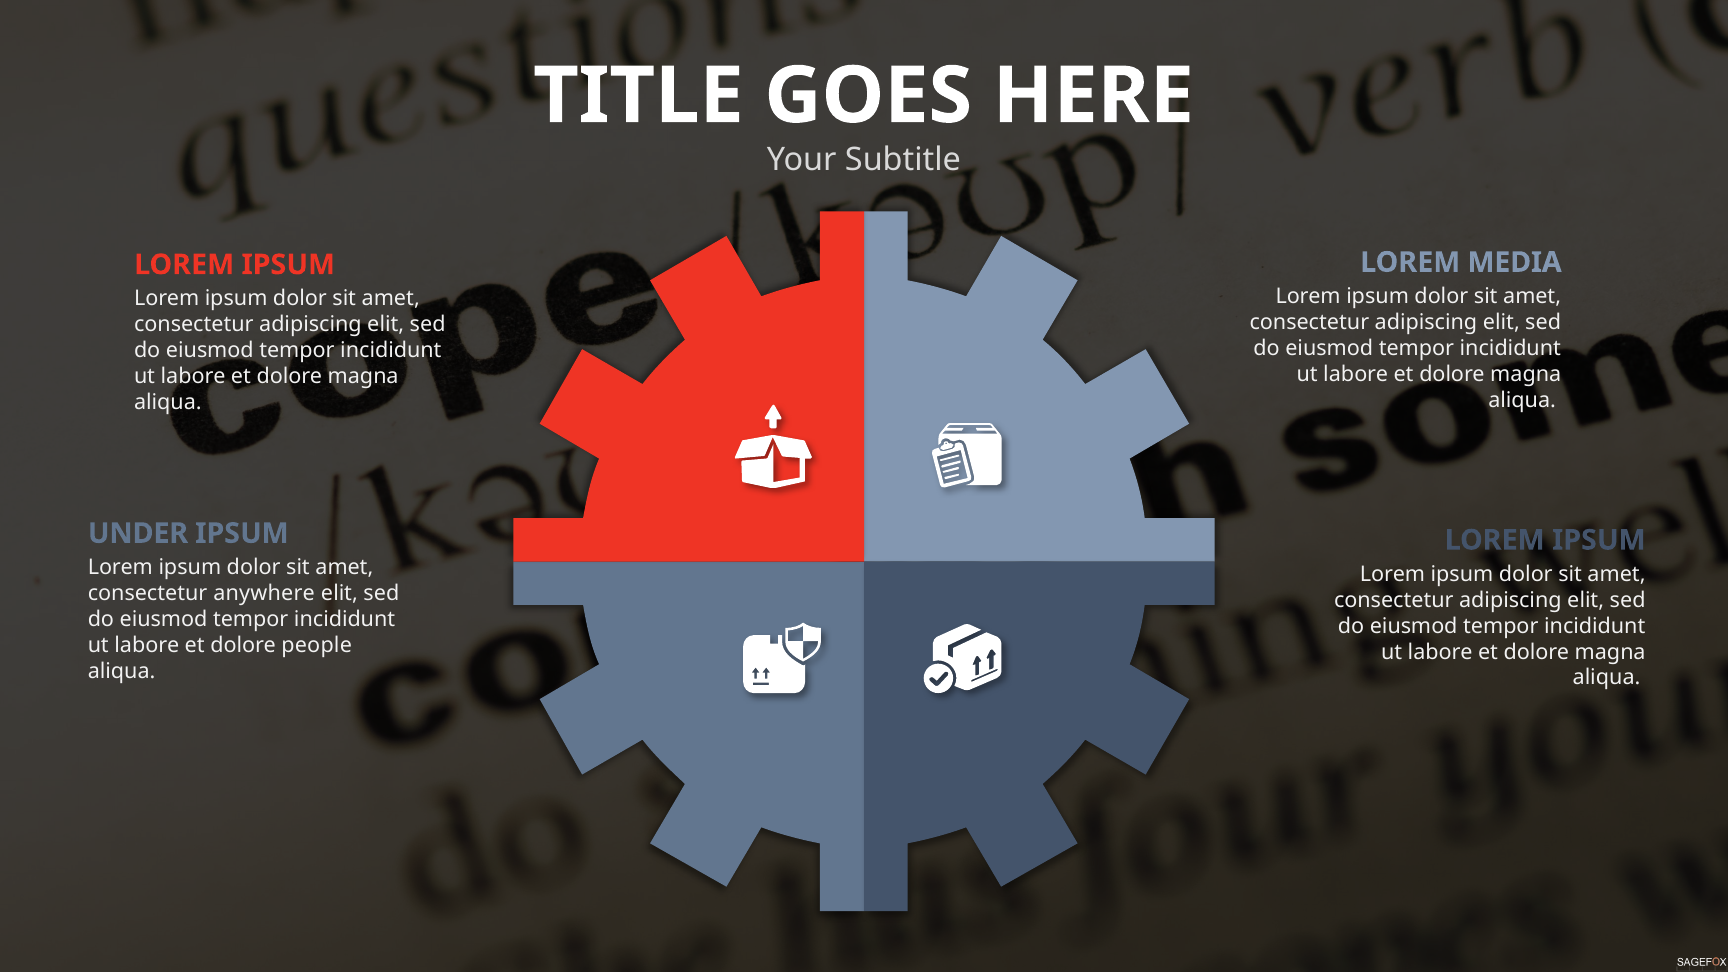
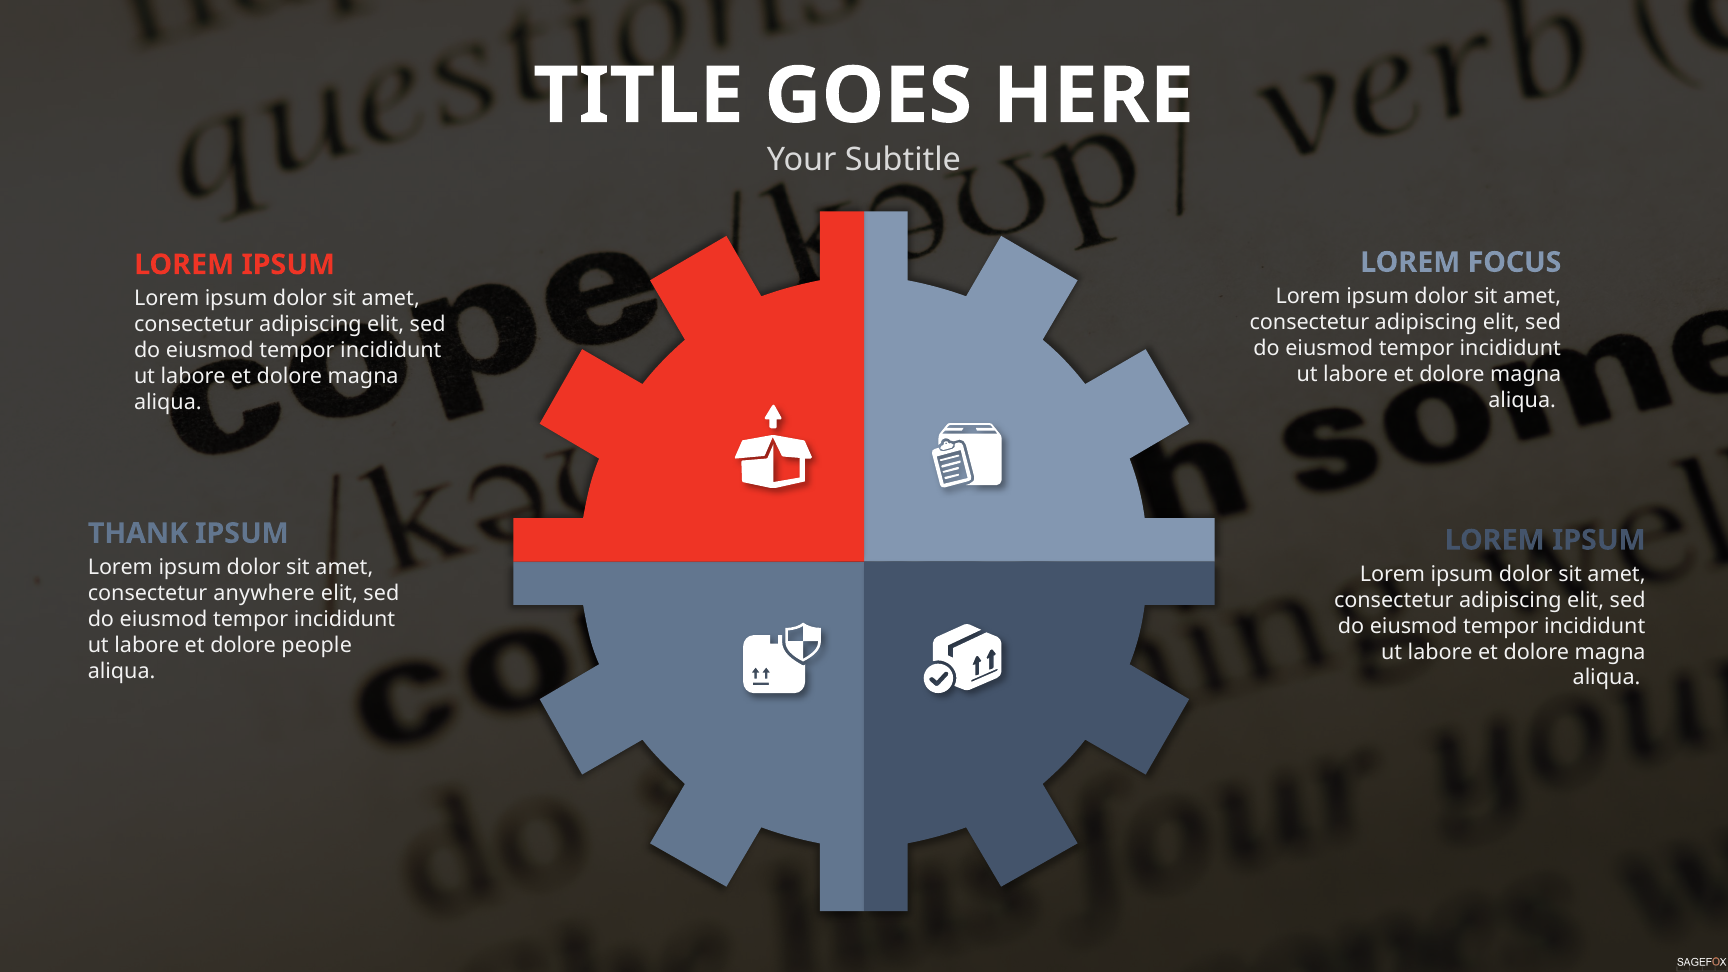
MEDIA: MEDIA -> FOCUS
UNDER: UNDER -> THANK
